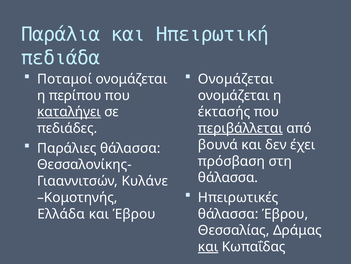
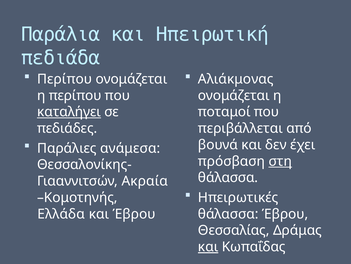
Ποταμοί at (65, 79): Ποταμοί -> Περίπου
Ονομάζεται at (236, 79): Ονομάζεται -> Αλιάκμονας
έκτασής: έκτασής -> ποταμοί
περιβάλλεται underline: present -> none
Παράλιες θάλασσα: θάλασσα -> ανάμεσα
στη underline: none -> present
Κυλάνε: Κυλάνε -> Ακραία
